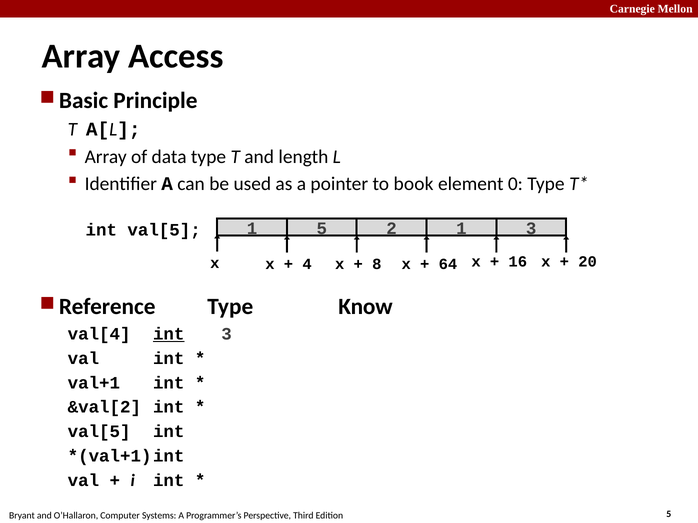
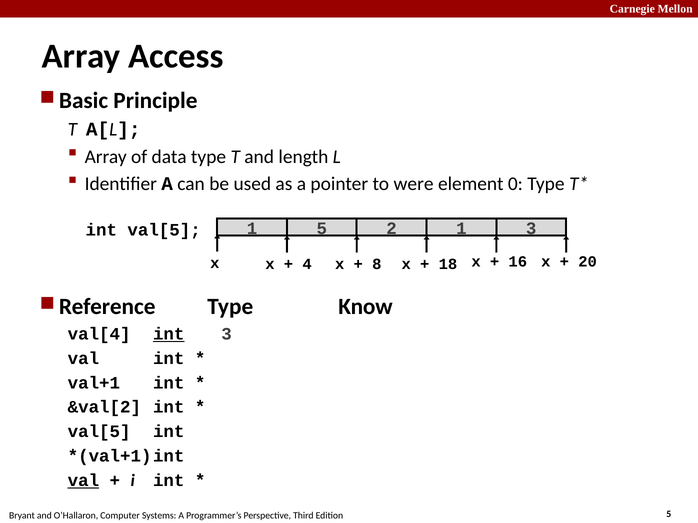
book: book -> were
64: 64 -> 18
val at (83, 481) underline: none -> present
